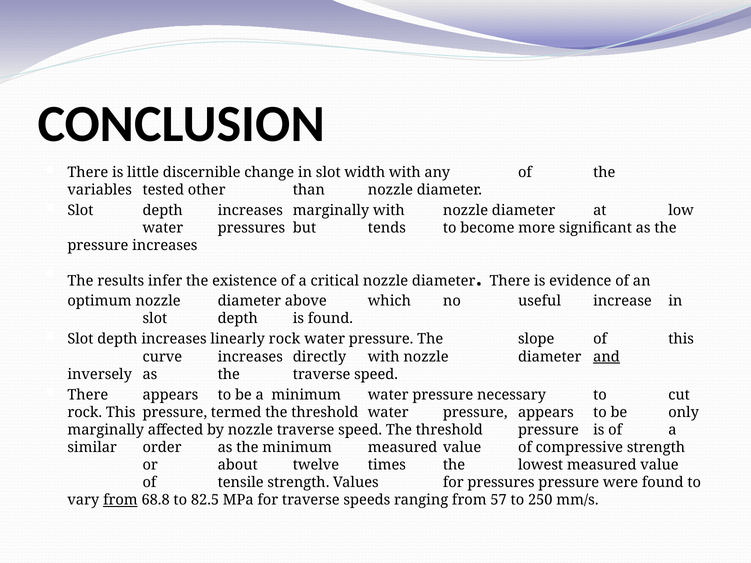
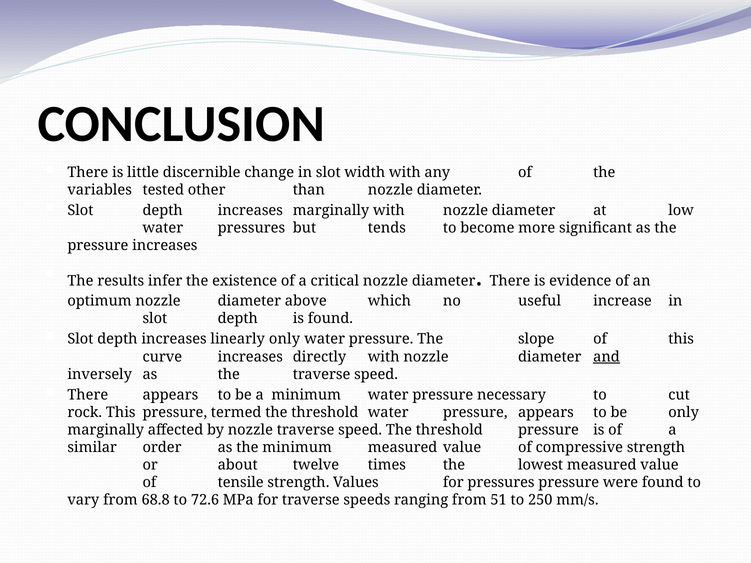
linearly rock: rock -> only
from at (120, 500) underline: present -> none
82.5: 82.5 -> 72.6
57: 57 -> 51
